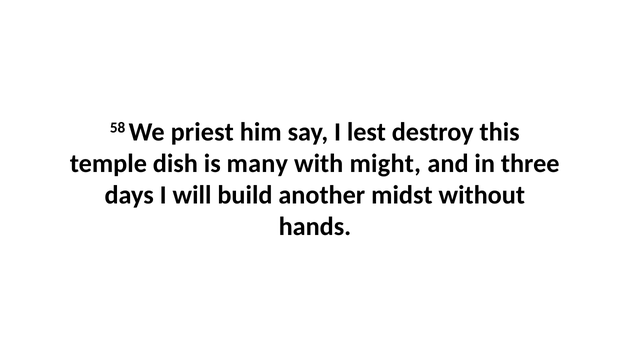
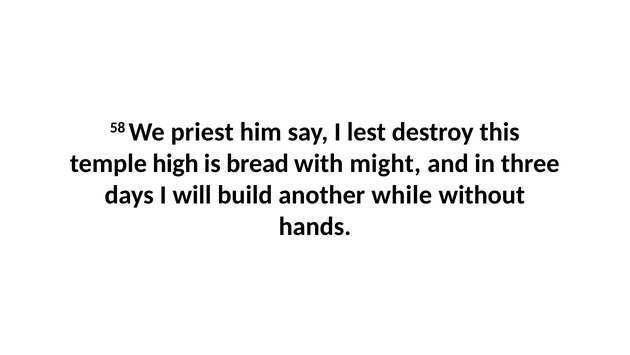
dish: dish -> high
many: many -> bread
midst: midst -> while
